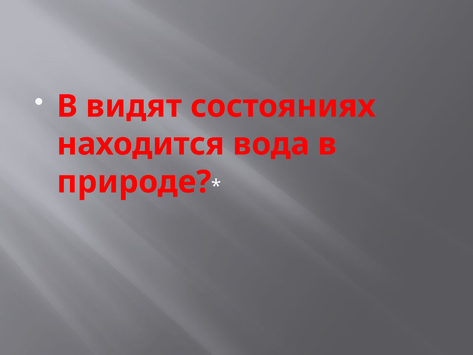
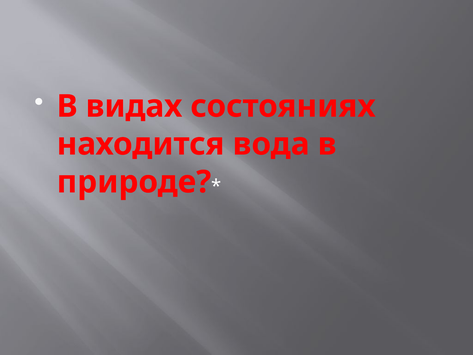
видят: видят -> видах
